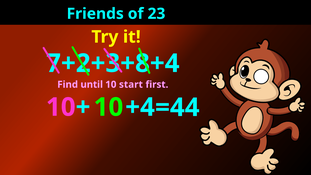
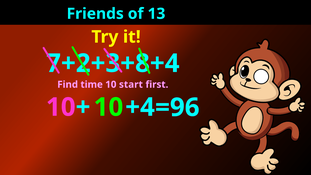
23: 23 -> 13
until: until -> time
=44: =44 -> =96
